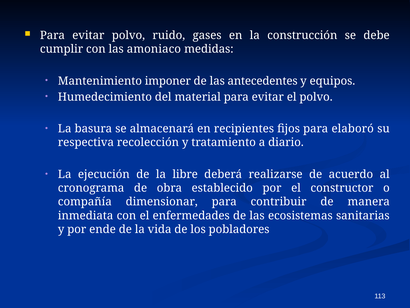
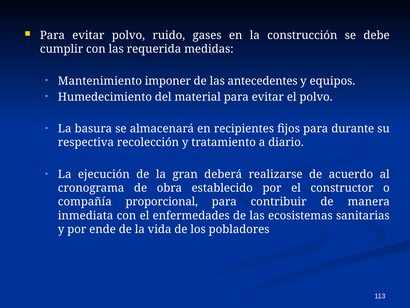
amoniaco: amoniaco -> requerida
elaboró: elaboró -> durante
libre: libre -> gran
dimensionar: dimensionar -> proporcional
